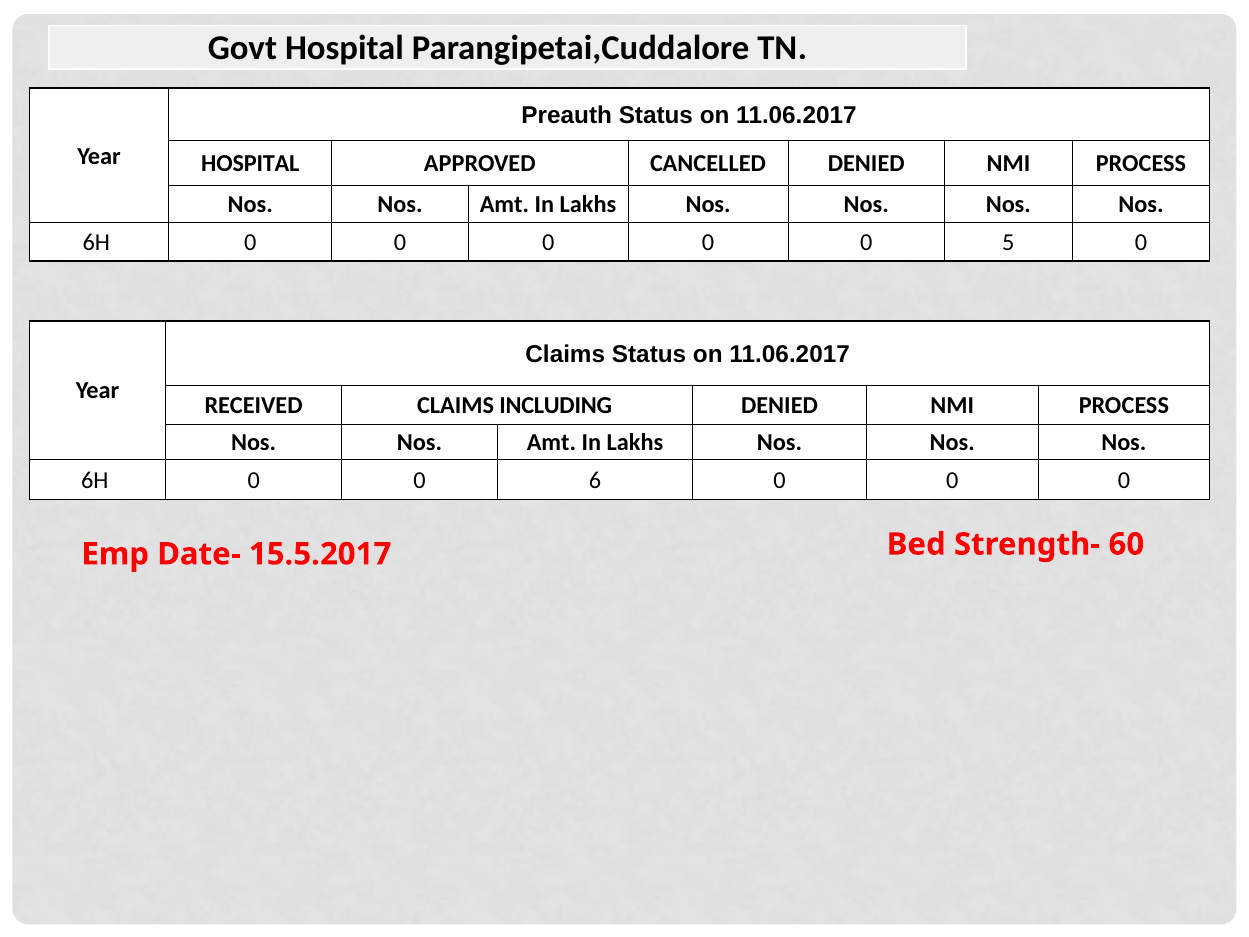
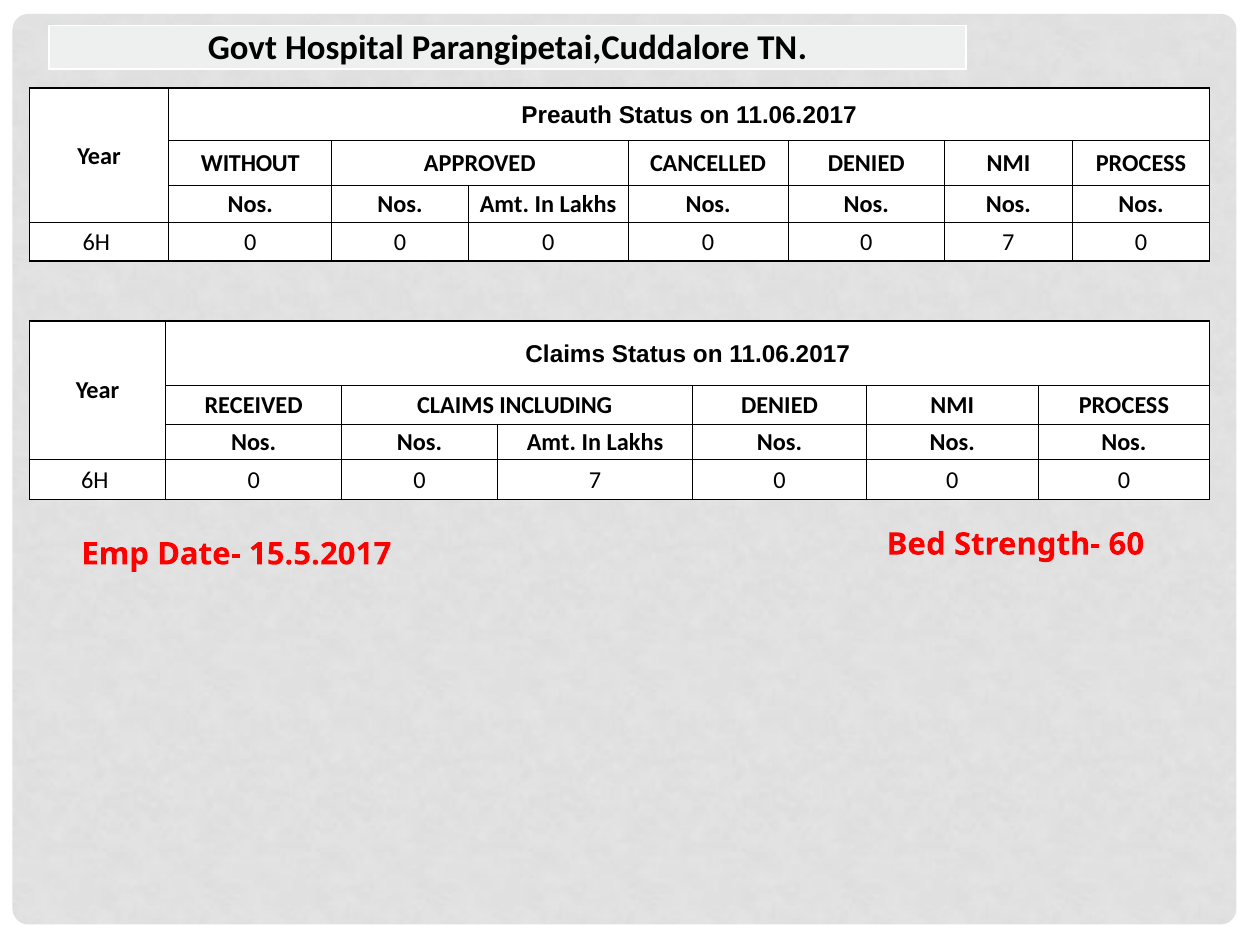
HOSPITAL at (250, 164): HOSPITAL -> WITHOUT
0 0 0 5: 5 -> 7
6H 0 0 6: 6 -> 7
